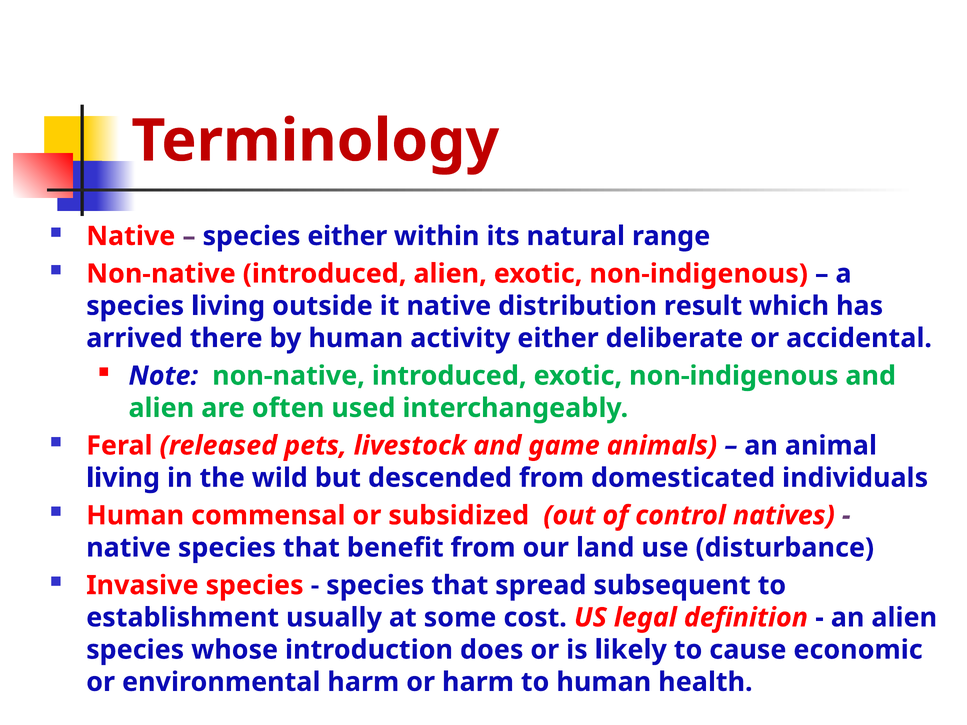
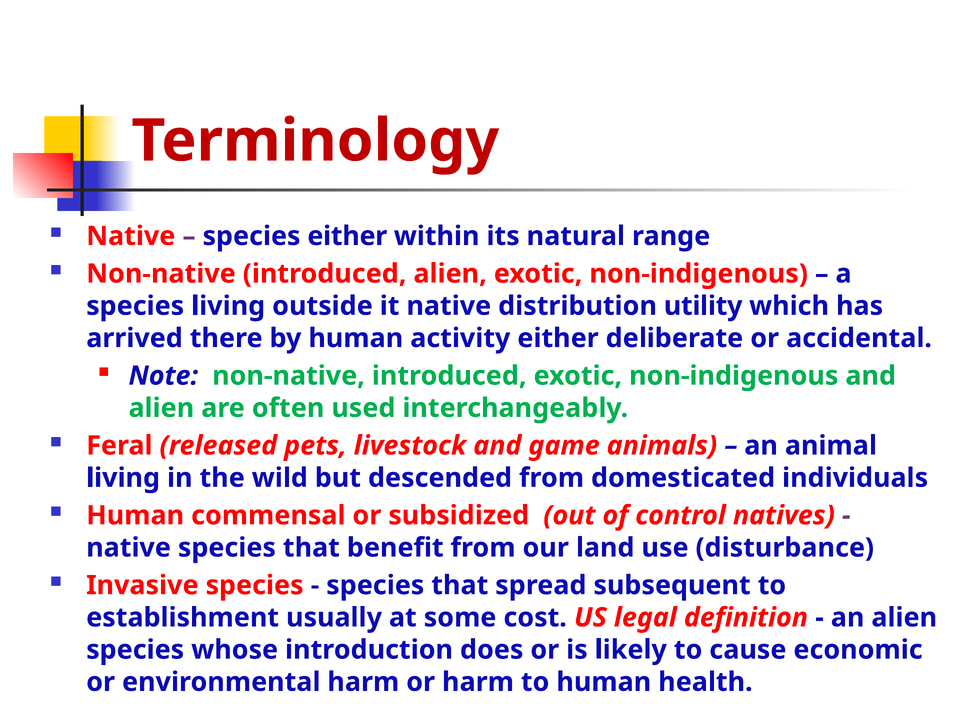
result: result -> utility
